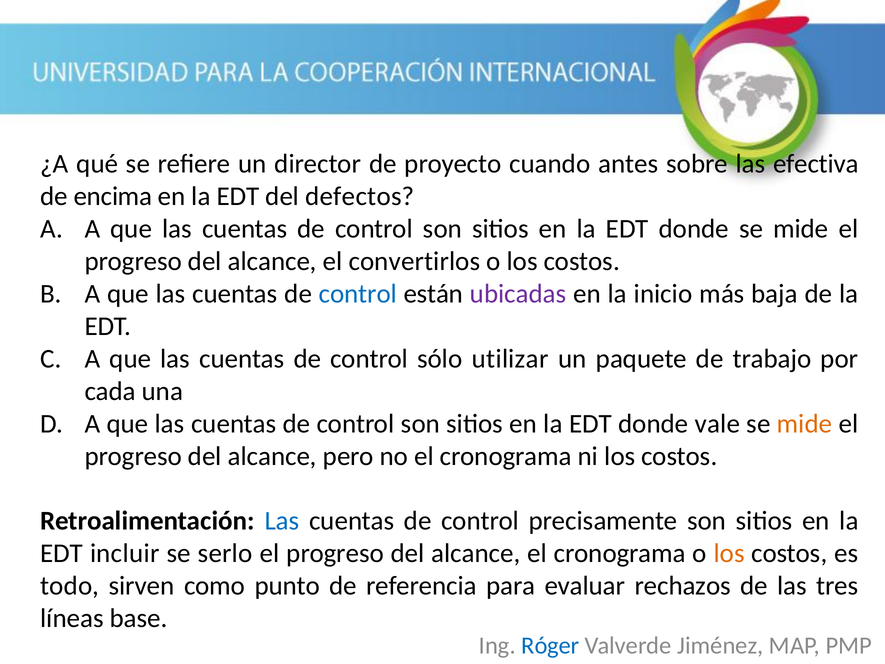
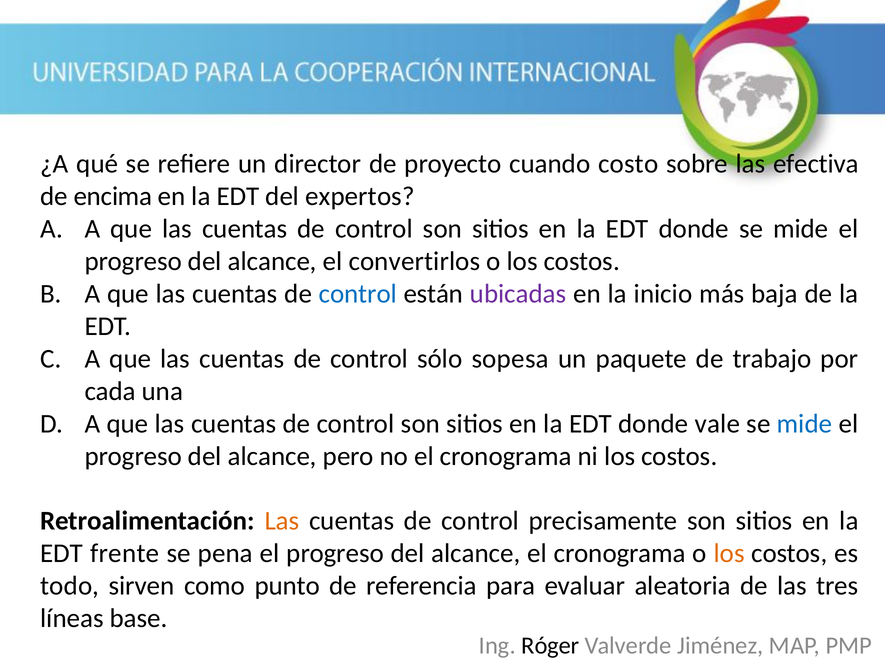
antes: antes -> costo
defectos: defectos -> expertos
utilizar: utilizar -> sopesa
mide at (805, 423) colour: orange -> blue
Las at (282, 521) colour: blue -> orange
incluir: incluir -> frente
serlo: serlo -> pena
rechazos: rechazos -> aleatoria
Róger colour: blue -> black
